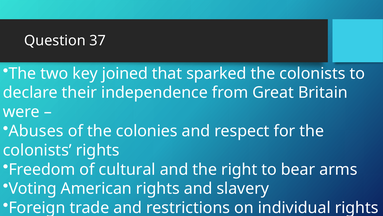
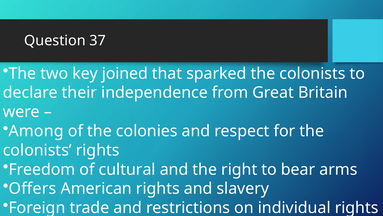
Abuses: Abuses -> Among
Voting: Voting -> Offers
